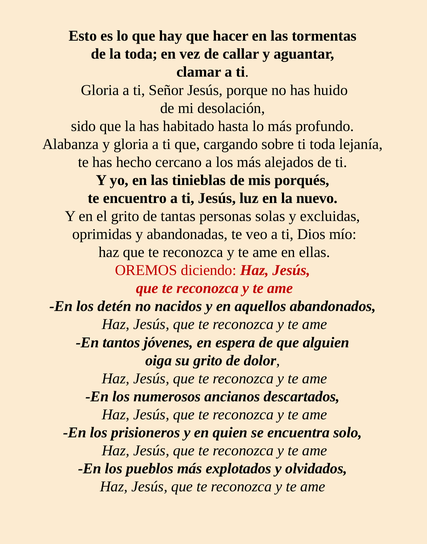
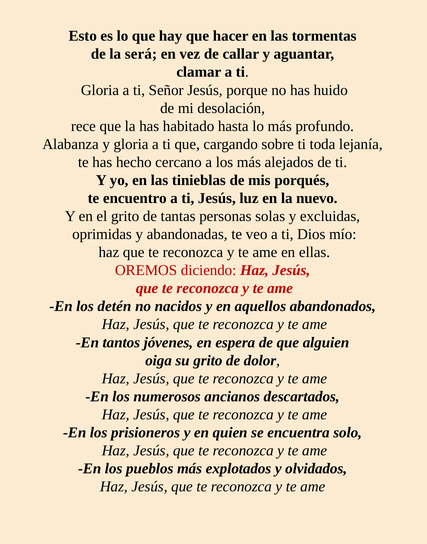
la toda: toda -> será
sido: sido -> rece
